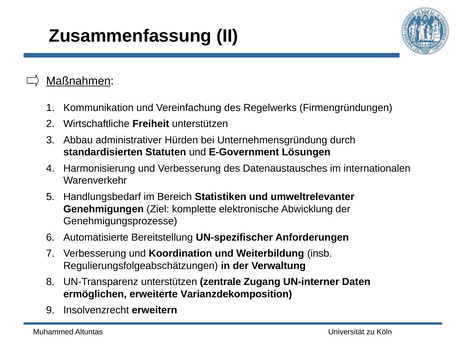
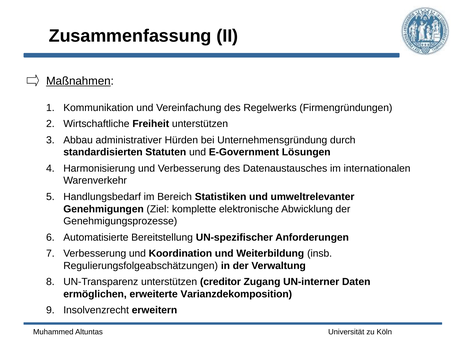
zentrale: zentrale -> creditor
